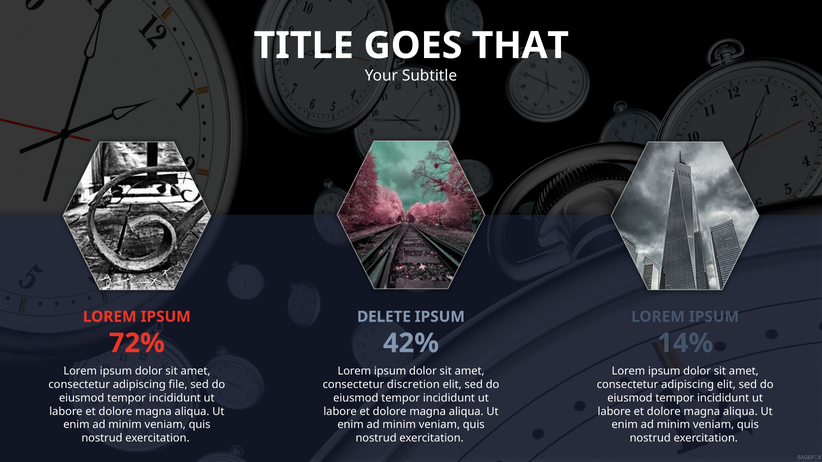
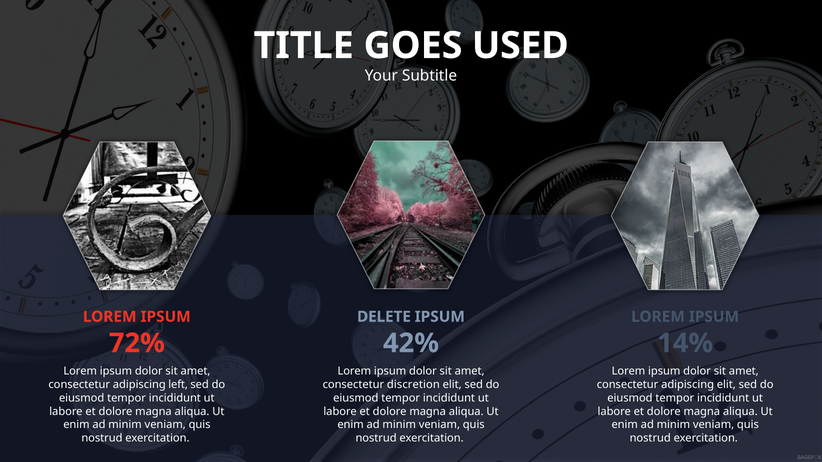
THAT: THAT -> USED
file: file -> left
